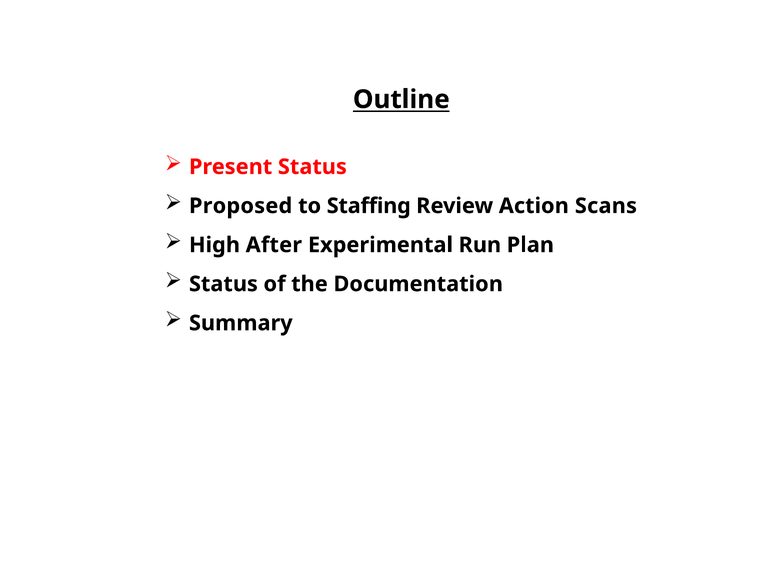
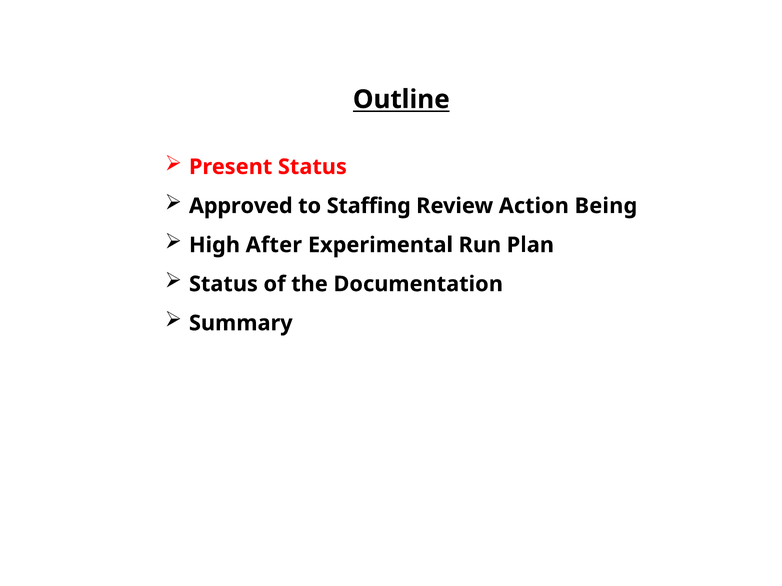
Proposed: Proposed -> Approved
Scans: Scans -> Being
